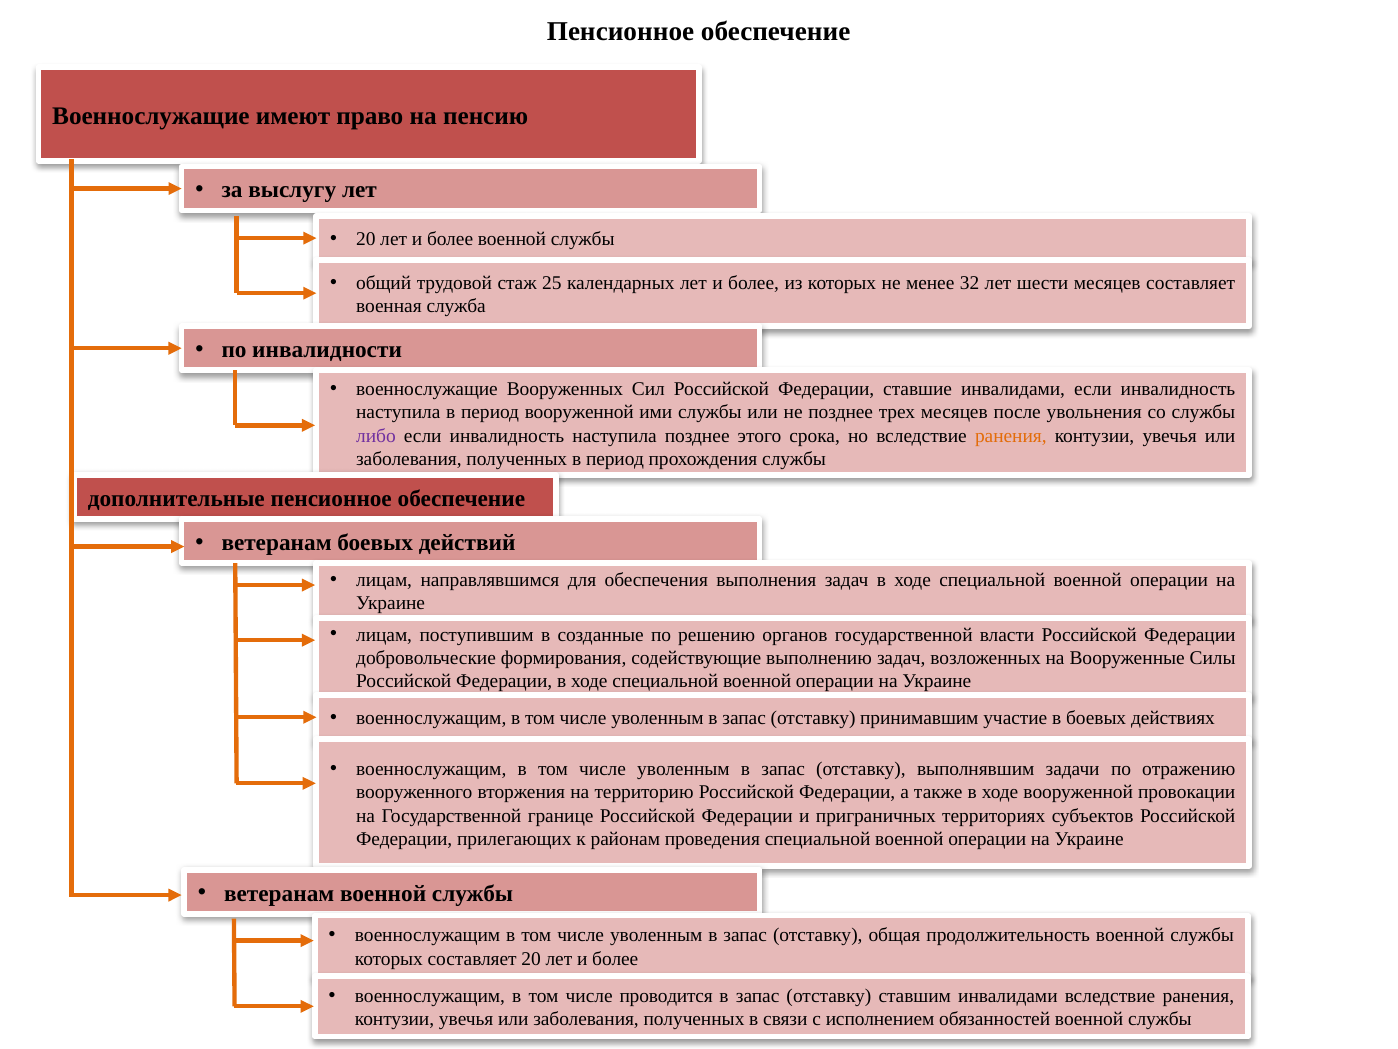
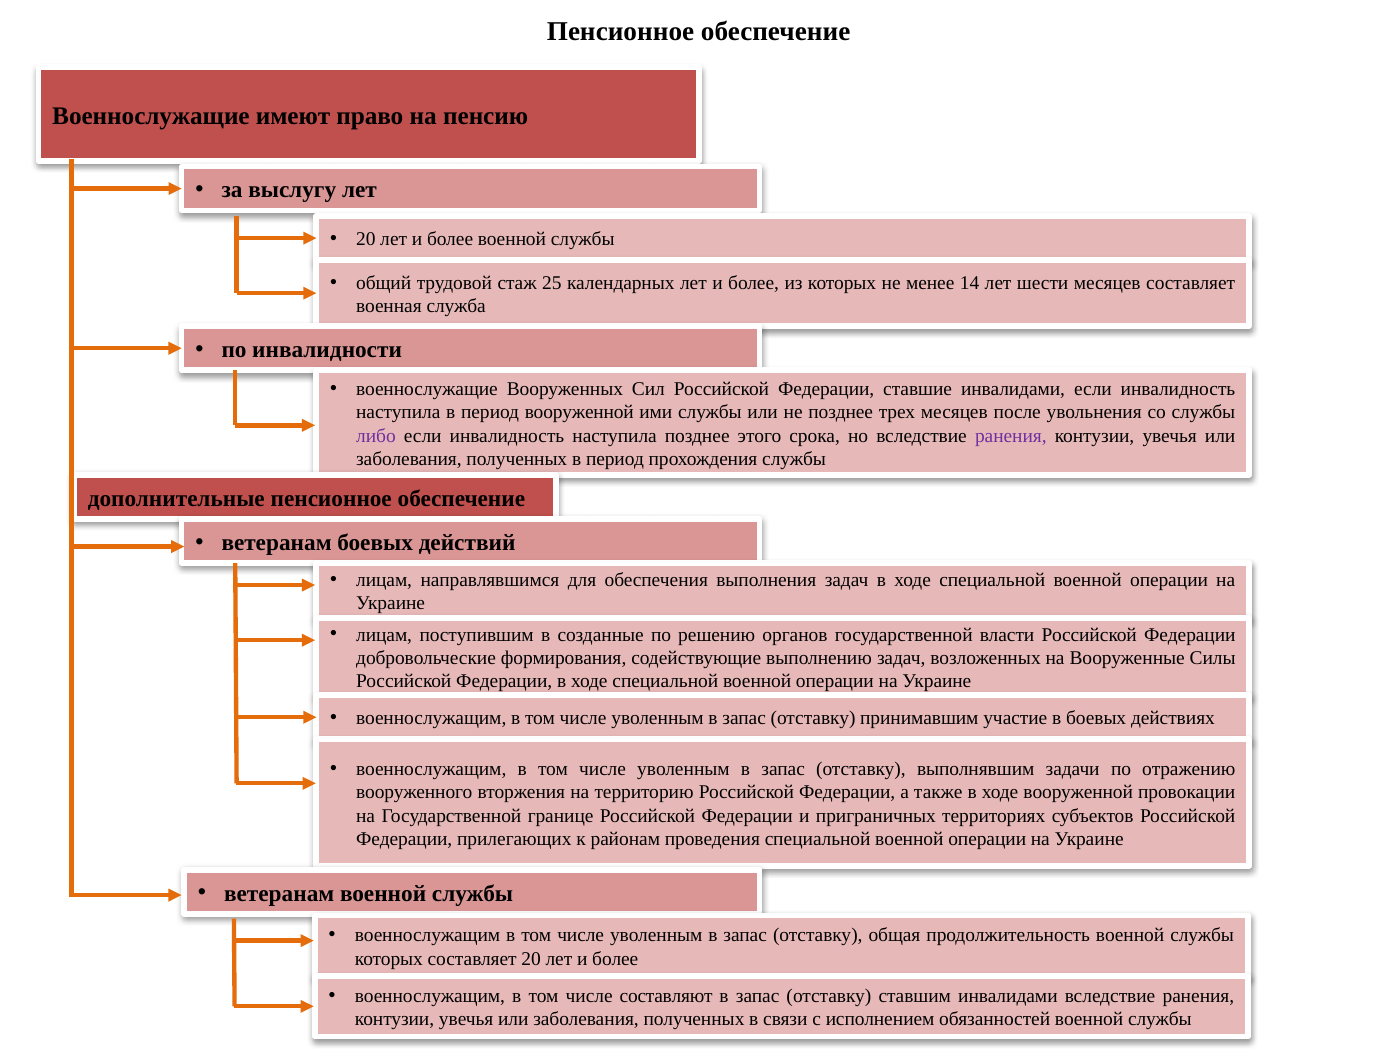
32: 32 -> 14
ранения at (1011, 435) colour: orange -> purple
проводится: проводится -> составляют
